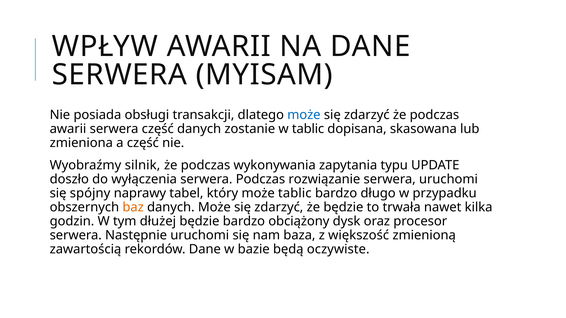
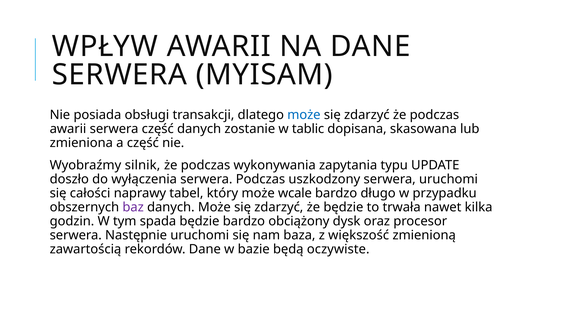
rozwiązanie: rozwiązanie -> uszkodzony
spójny: spójny -> całości
może tablic: tablic -> wcale
baz colour: orange -> purple
dłużej: dłużej -> spada
